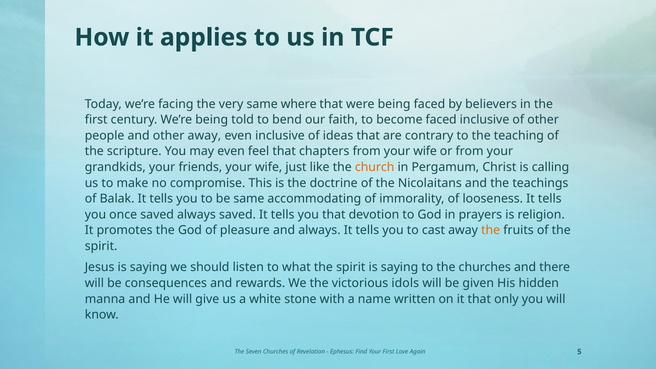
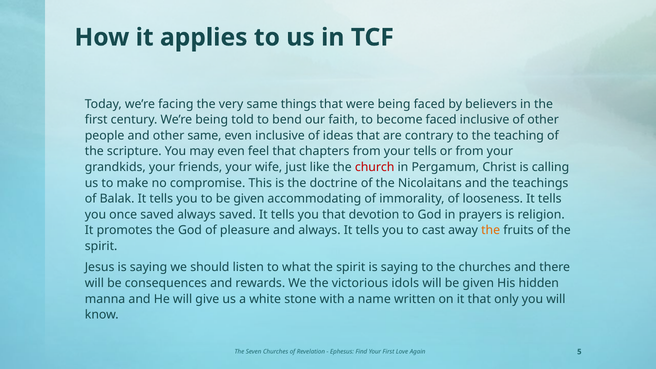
where: where -> things
other away: away -> same
from your wife: wife -> tells
church colour: orange -> red
to be same: same -> given
